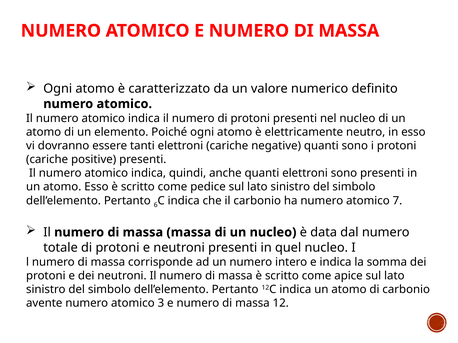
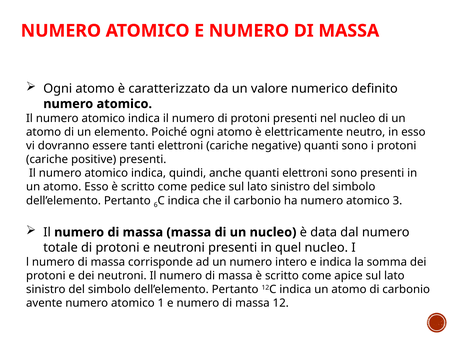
7: 7 -> 3
3: 3 -> 1
